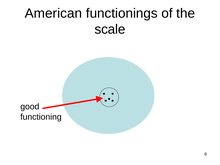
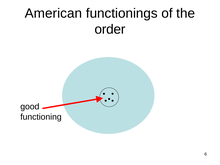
scale: scale -> order
